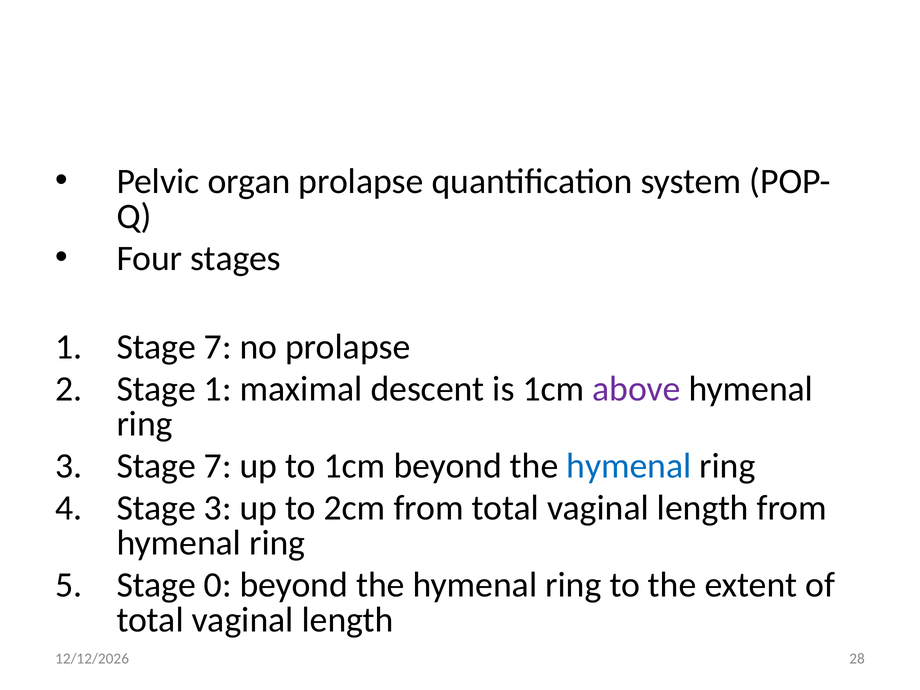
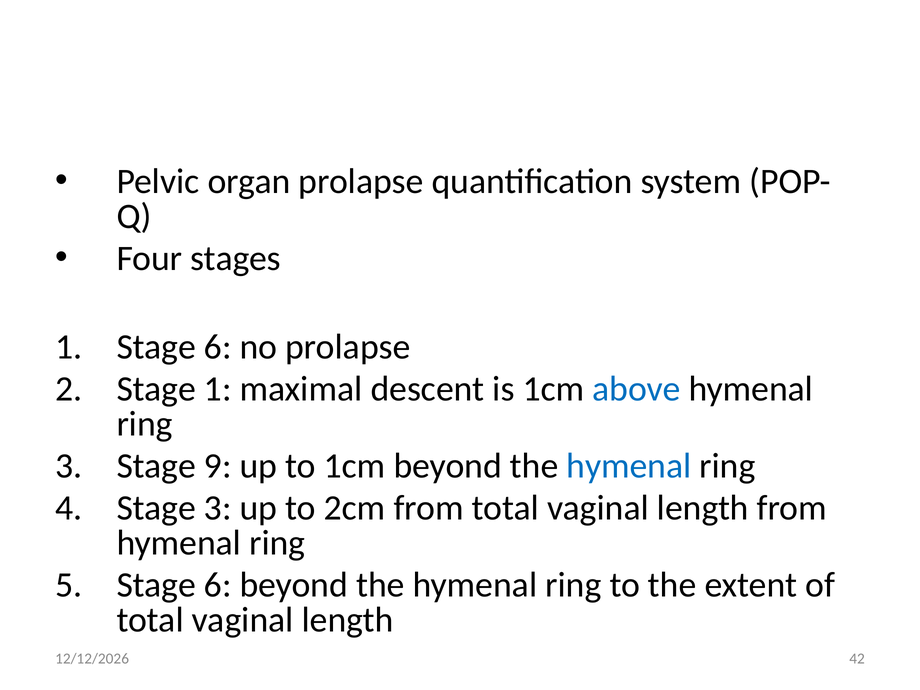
1 Stage 7: 7 -> 6
above colour: purple -> blue
3 Stage 7: 7 -> 9
0 at (218, 585): 0 -> 6
28: 28 -> 42
